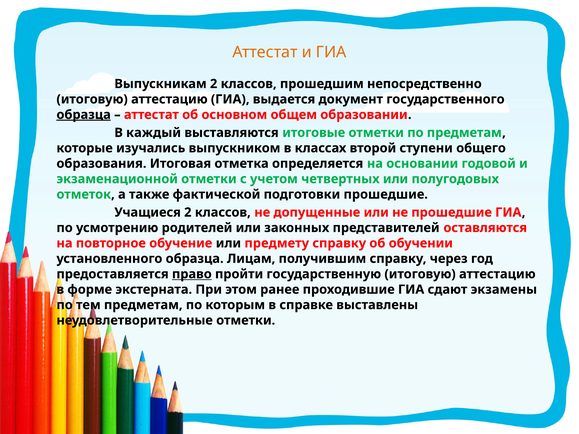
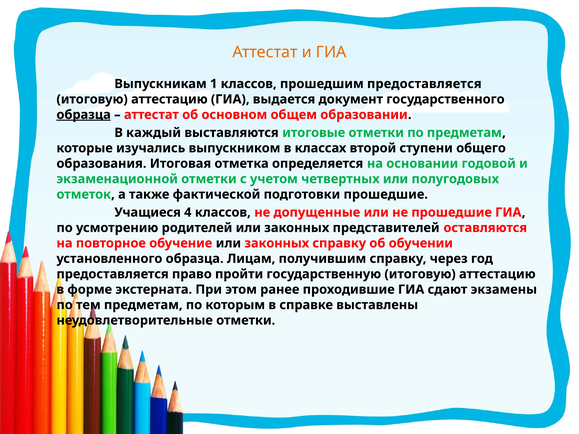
Выпускникам 2: 2 -> 1
прошедшим непосредственно: непосредственно -> предоставляется
Учащиеся 2: 2 -> 4
обучение или предмету: предмету -> законных
право underline: present -> none
